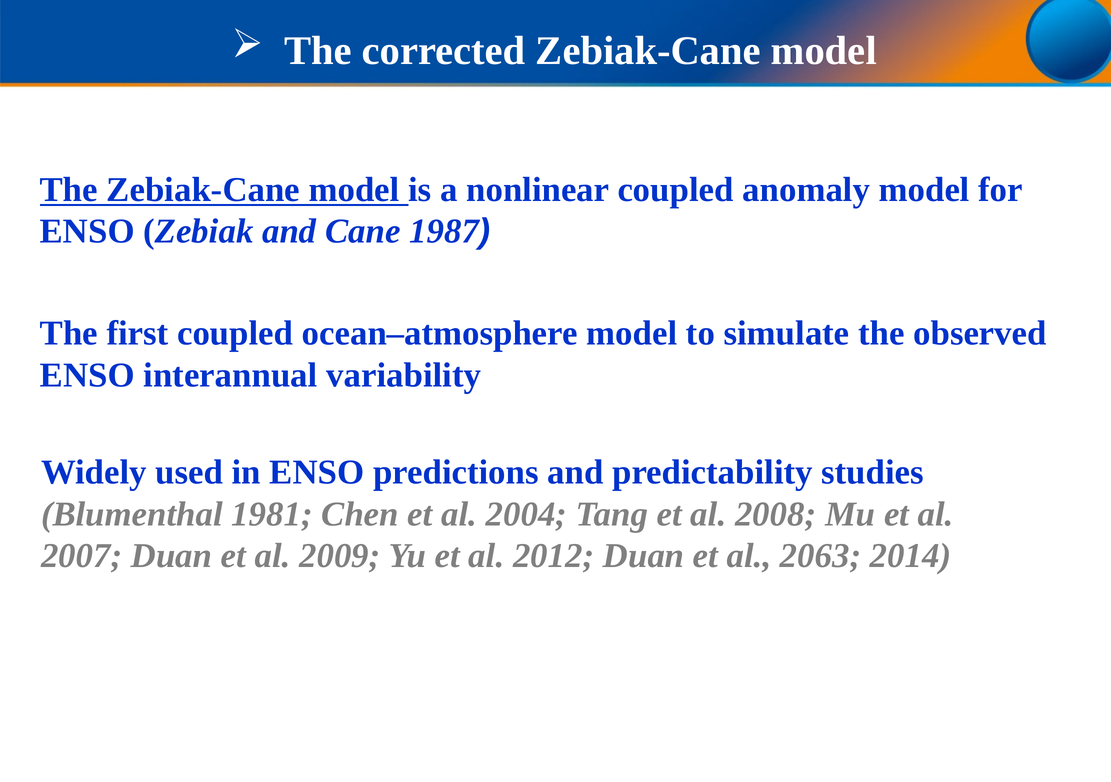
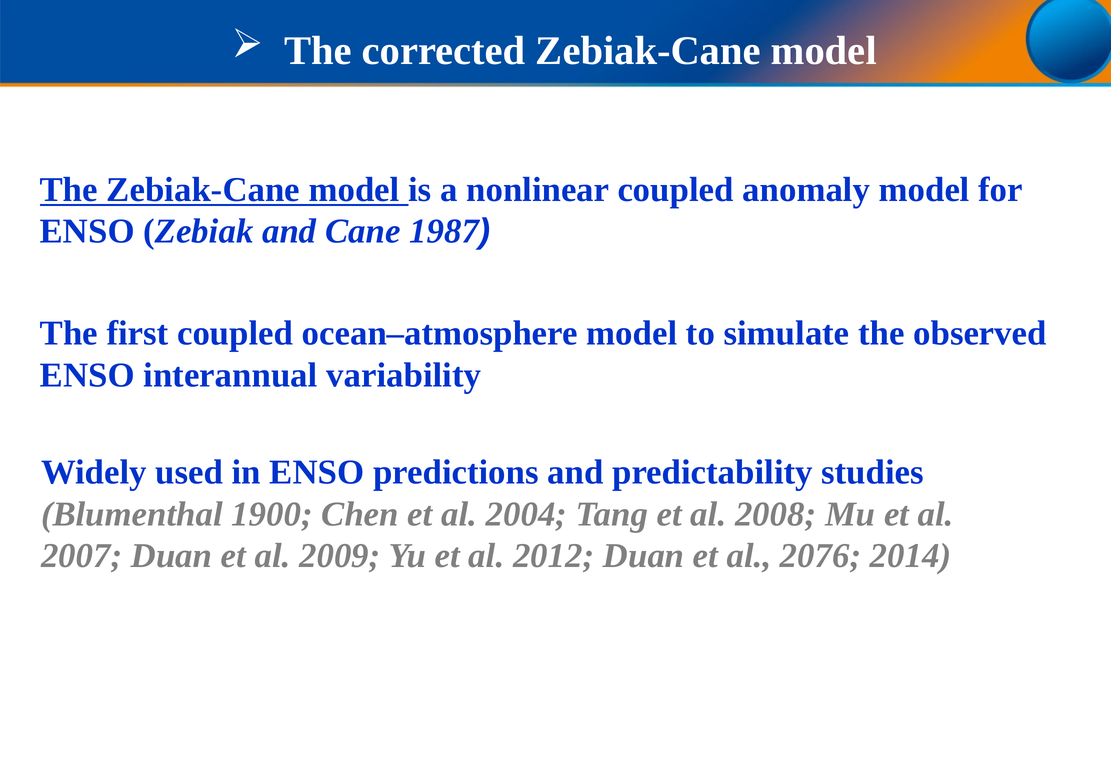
1981: 1981 -> 1900
2063: 2063 -> 2076
